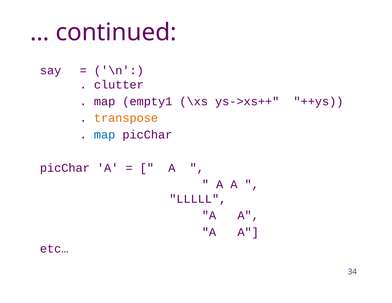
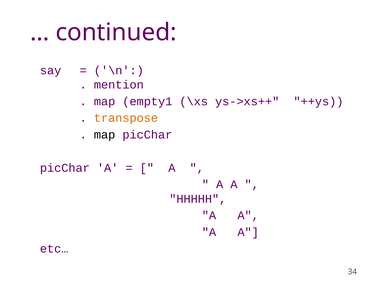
clutter: clutter -> mention
map at (105, 135) colour: blue -> black
LLLLL: LLLLL -> HHHHH
